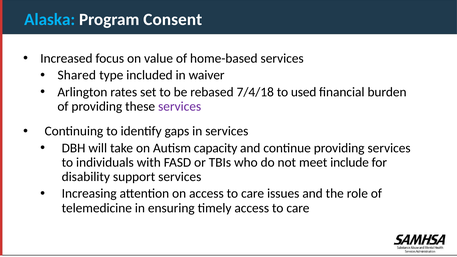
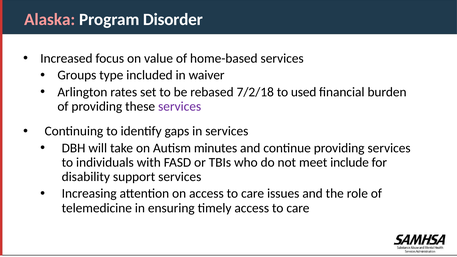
Alaska colour: light blue -> pink
Consent: Consent -> Disorder
Shared: Shared -> Groups
7/4/18: 7/4/18 -> 7/2/18
capacity: capacity -> minutes
